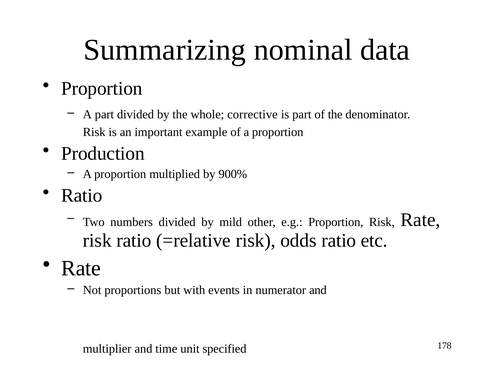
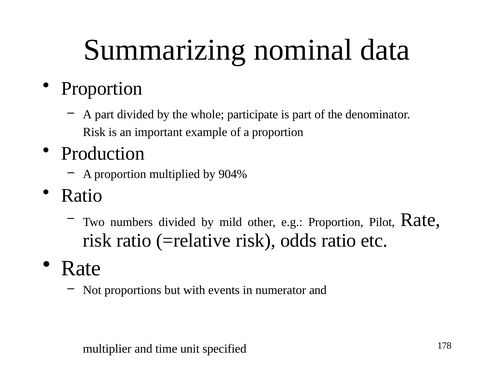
corrective: corrective -> participate
900%: 900% -> 904%
Proportion Risk: Risk -> Pilot
